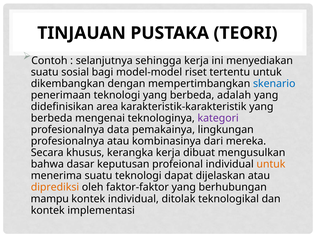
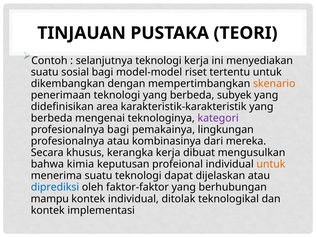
selanjutnya sehingga: sehingga -> teknologi
skenario colour: blue -> orange
adalah: adalah -> subyek
profesionalnya data: data -> bagi
dasar: dasar -> kimia
diprediksi colour: orange -> blue
